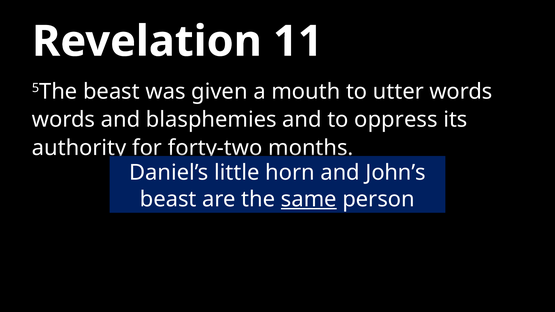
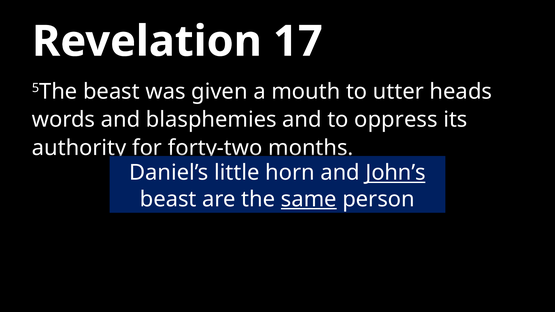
11: 11 -> 17
utter words: words -> heads
John’s underline: none -> present
